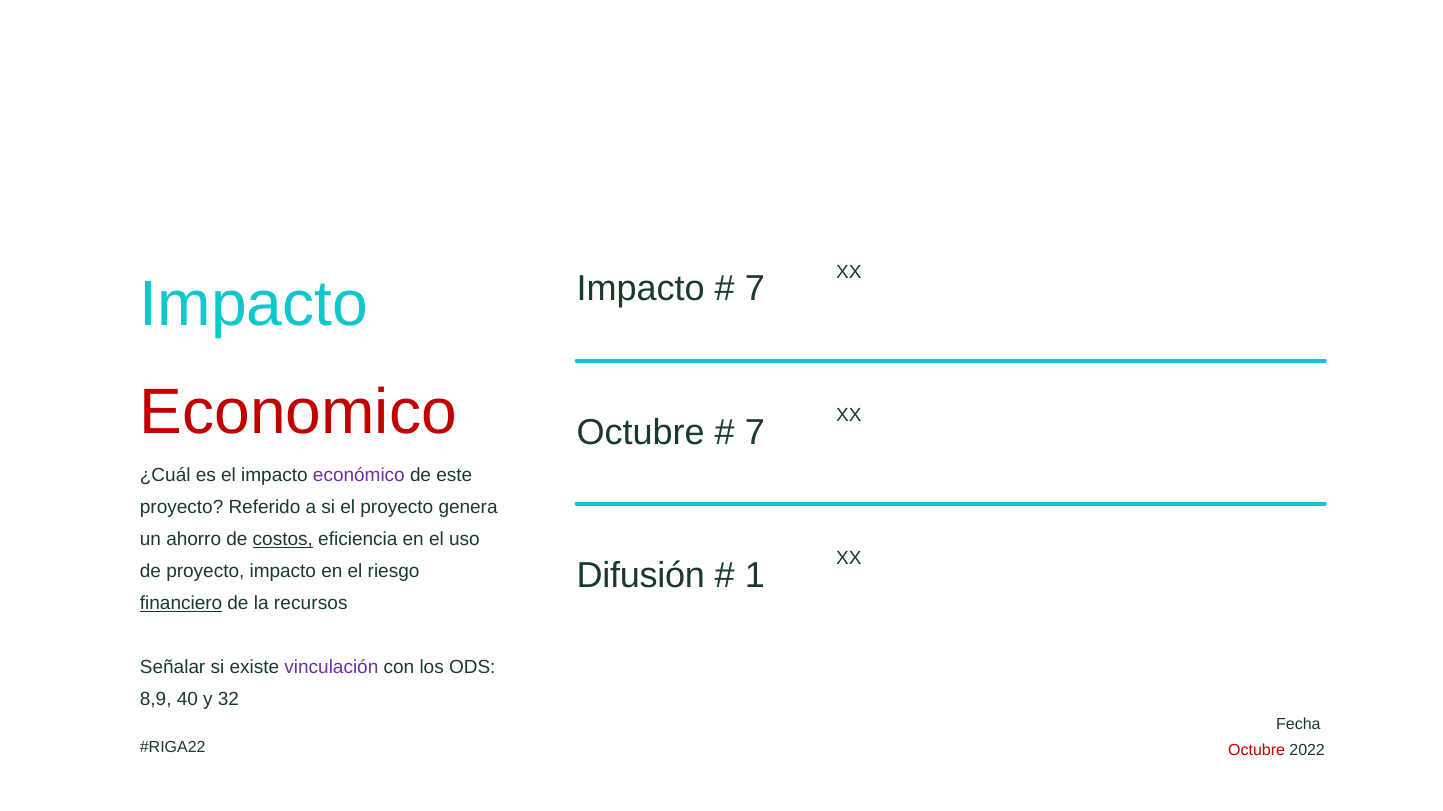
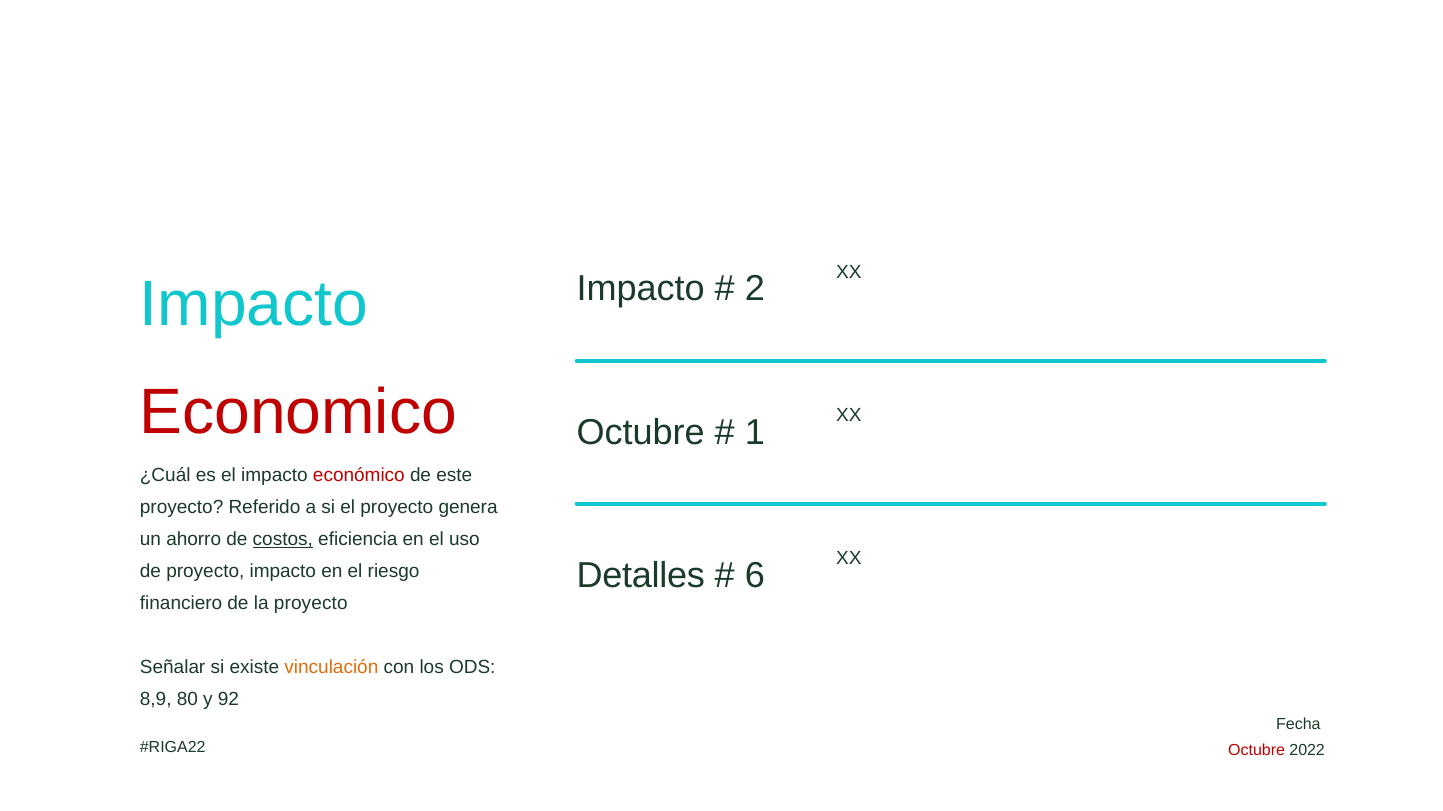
7 at (755, 289): 7 -> 2
7 at (755, 432): 7 -> 1
económico colour: purple -> red
Difusión: Difusión -> Detalles
1: 1 -> 6
financiero underline: present -> none
la recursos: recursos -> proyecto
vinculación colour: purple -> orange
40: 40 -> 80
32: 32 -> 92
